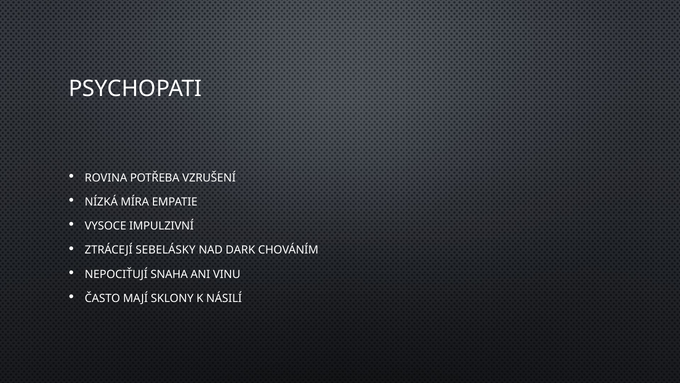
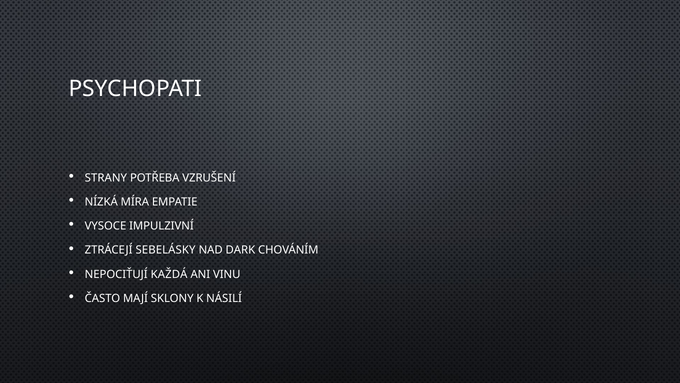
ROVINA: ROVINA -> STRANY
SNAHA: SNAHA -> KAŽDÁ
